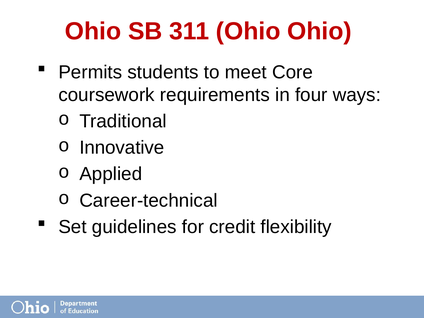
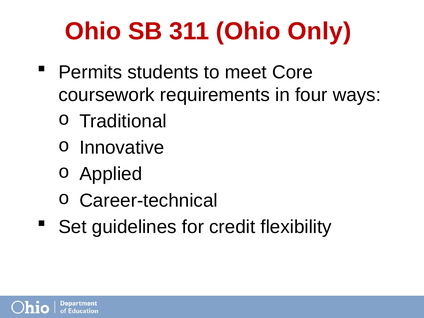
Ohio Ohio: Ohio -> Only
